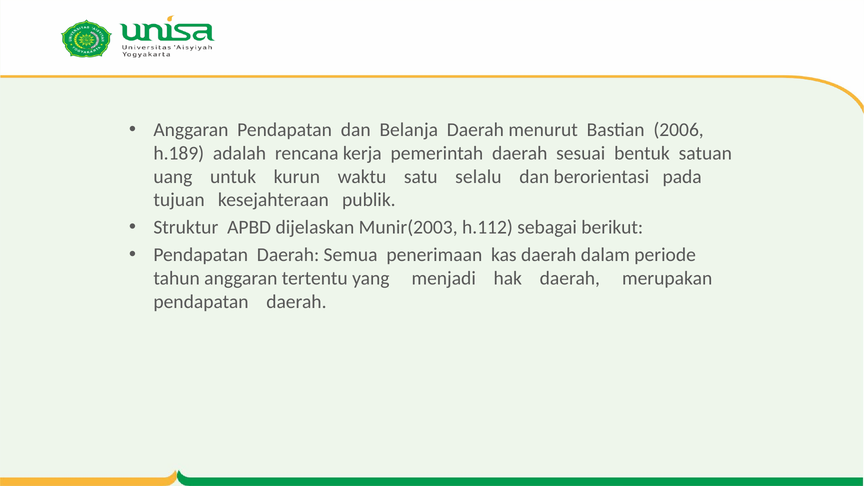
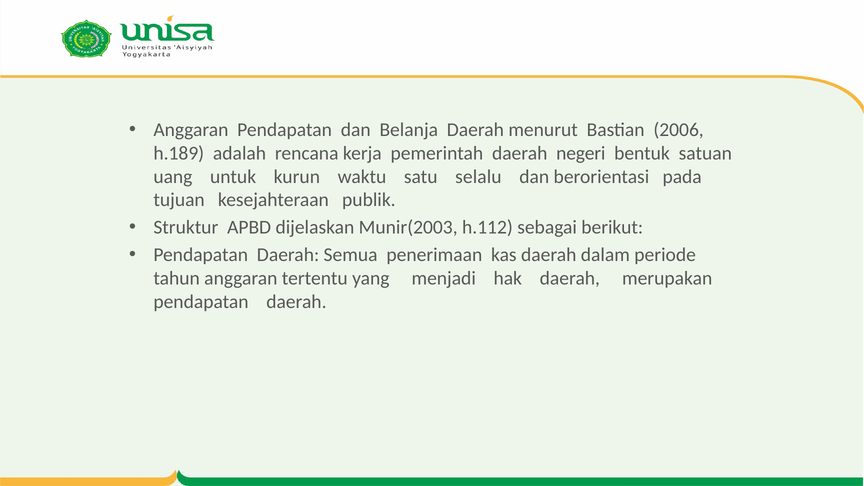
sesuai: sesuai -> negeri
